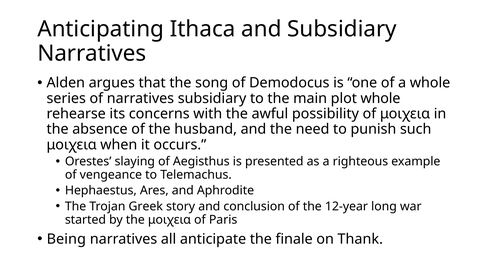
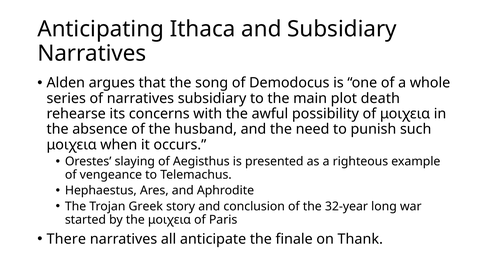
plot whole: whole -> death
12-year: 12-year -> 32-year
Being: Being -> There
